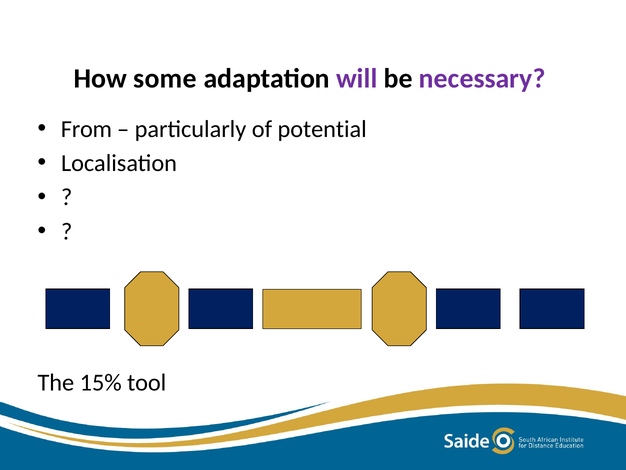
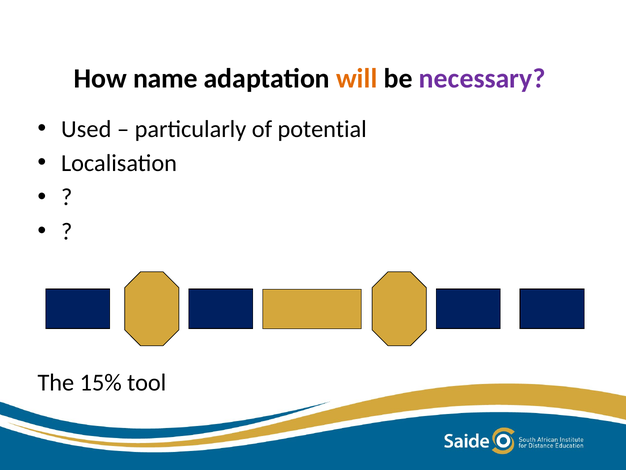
some: some -> name
will colour: purple -> orange
From: From -> Used
